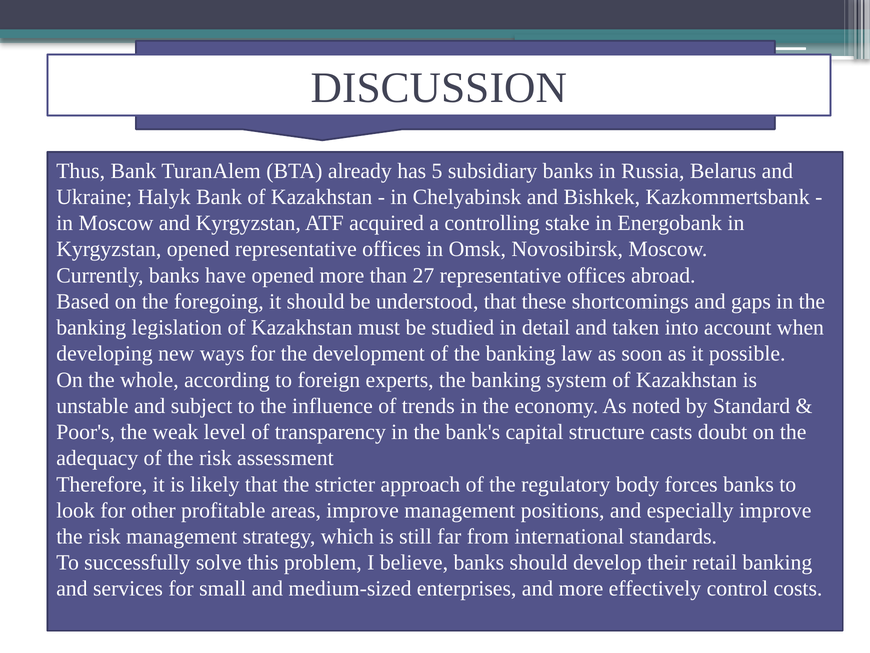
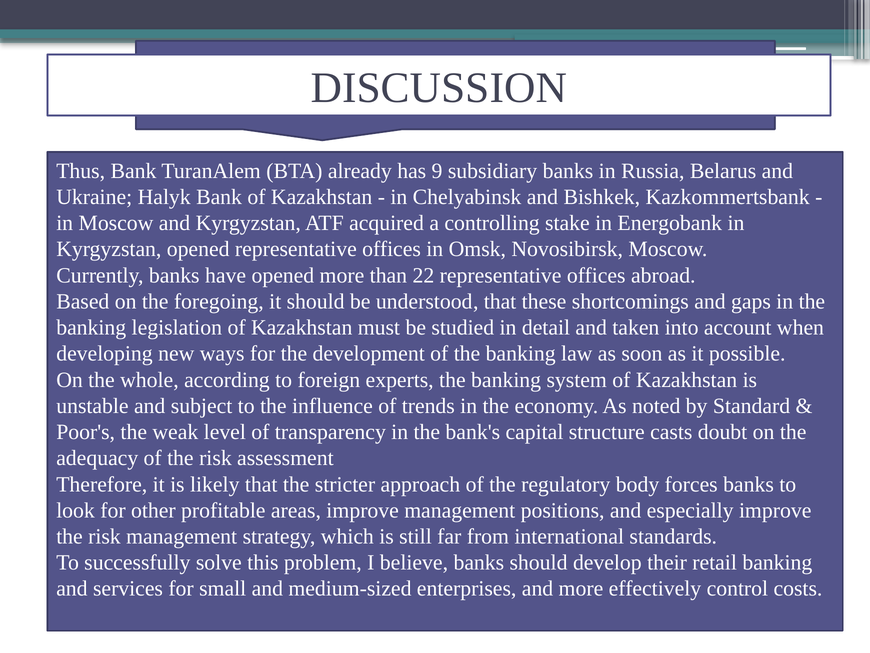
5: 5 -> 9
27: 27 -> 22
